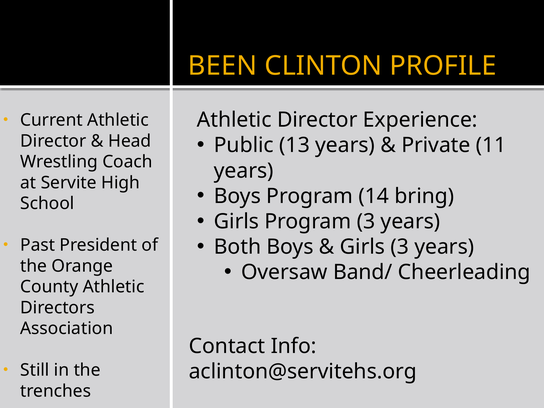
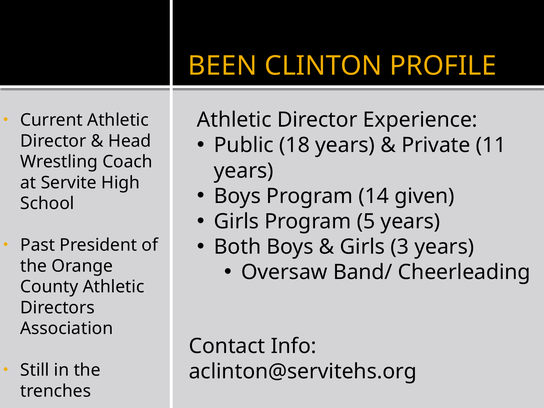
13: 13 -> 18
bring: bring -> given
Program 3: 3 -> 5
